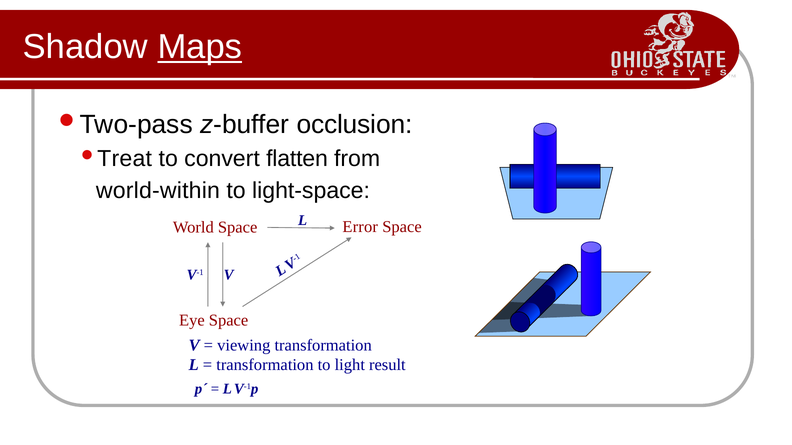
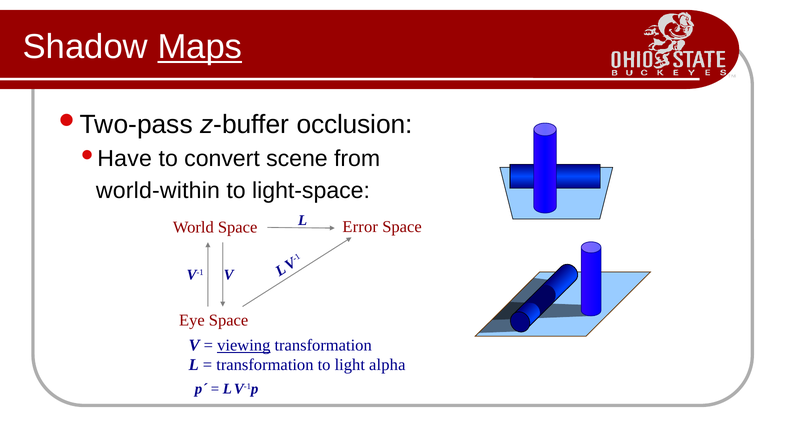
Treat: Treat -> Have
flatten: flatten -> scene
viewing underline: none -> present
result: result -> alpha
